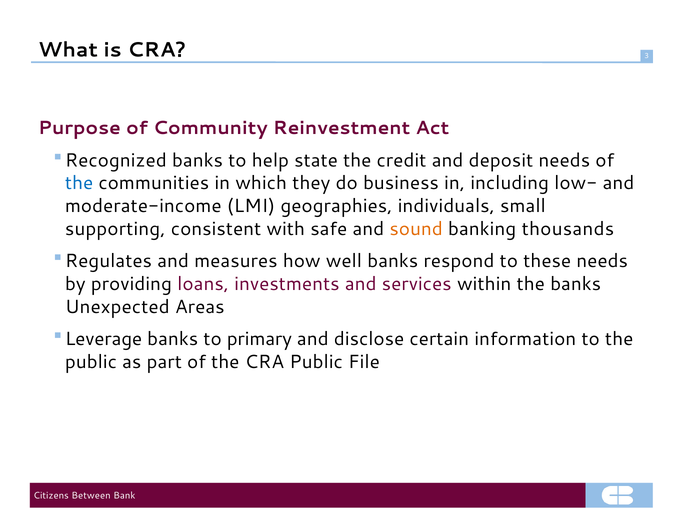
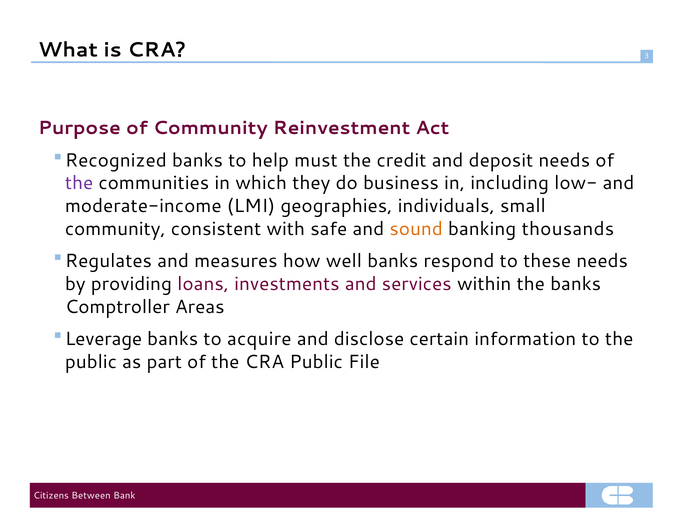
state: state -> must
the at (79, 183) colour: blue -> purple
supporting at (115, 229): supporting -> community
Unexpected: Unexpected -> Comptroller
primary: primary -> acquire
